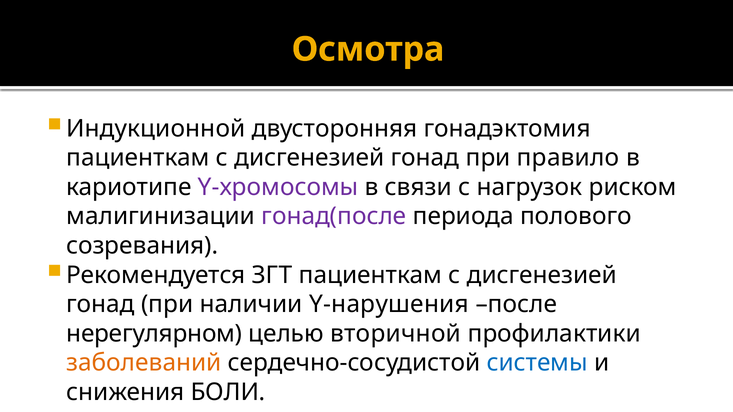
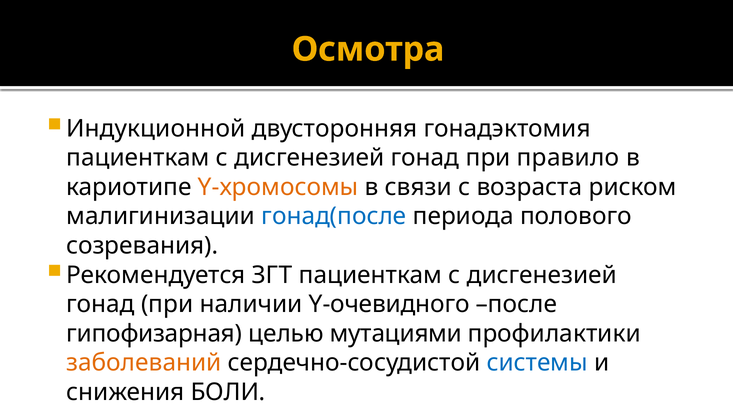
Y-хромосомы colour: purple -> orange
нагрузок: нагрузок -> возраста
гонад(после colour: purple -> blue
Y-нарушения: Y-нарушения -> Y-очевидного
нерегулярном: нерегулярном -> гипофизарная
вторичной: вторичной -> мутациями
